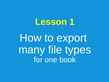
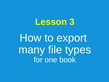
1: 1 -> 3
